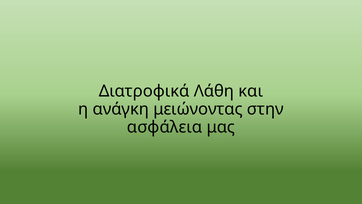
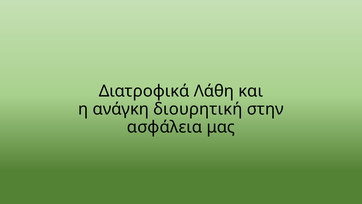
μειώνοντας: μειώνοντας -> διουρητική
